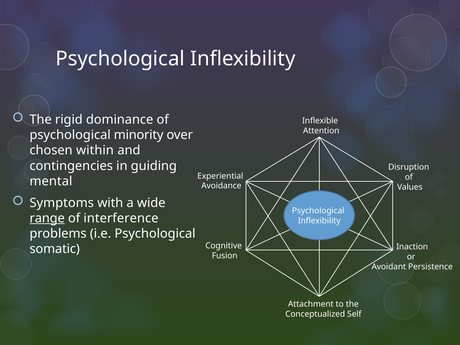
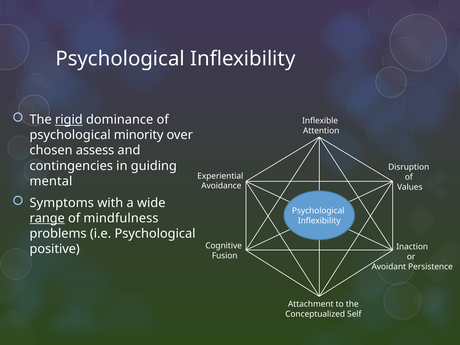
rigid underline: none -> present
within: within -> assess
interference: interference -> mindfulness
somatic: somatic -> positive
